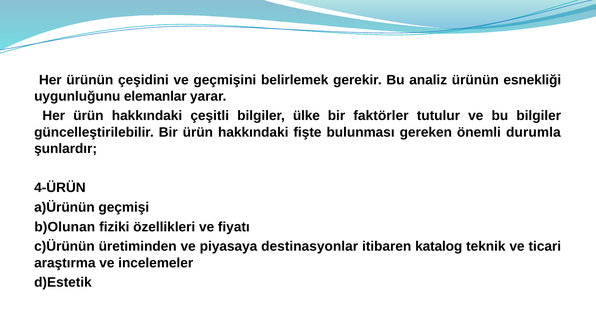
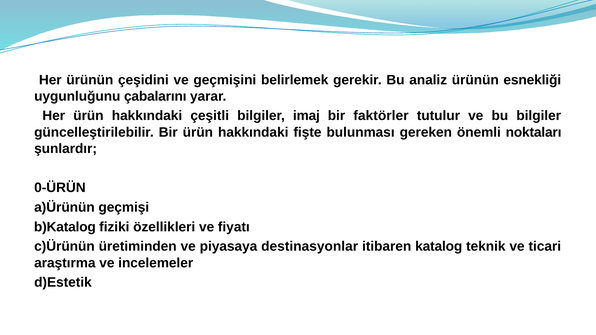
elemanlar: elemanlar -> çabalarını
ülke: ülke -> imaj
durumla: durumla -> noktaları
4-ÜRÜN: 4-ÜRÜN -> 0-ÜRÜN
b)Olunan: b)Olunan -> b)Katalog
